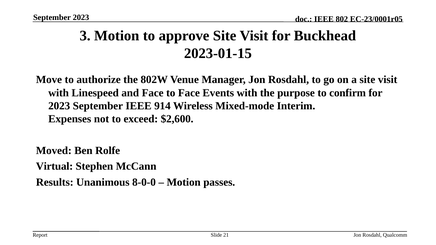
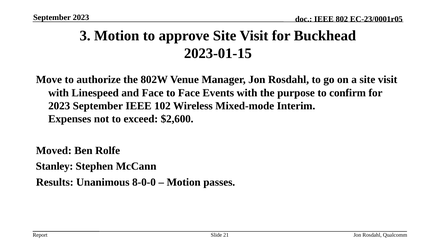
914: 914 -> 102
Virtual: Virtual -> Stanley
